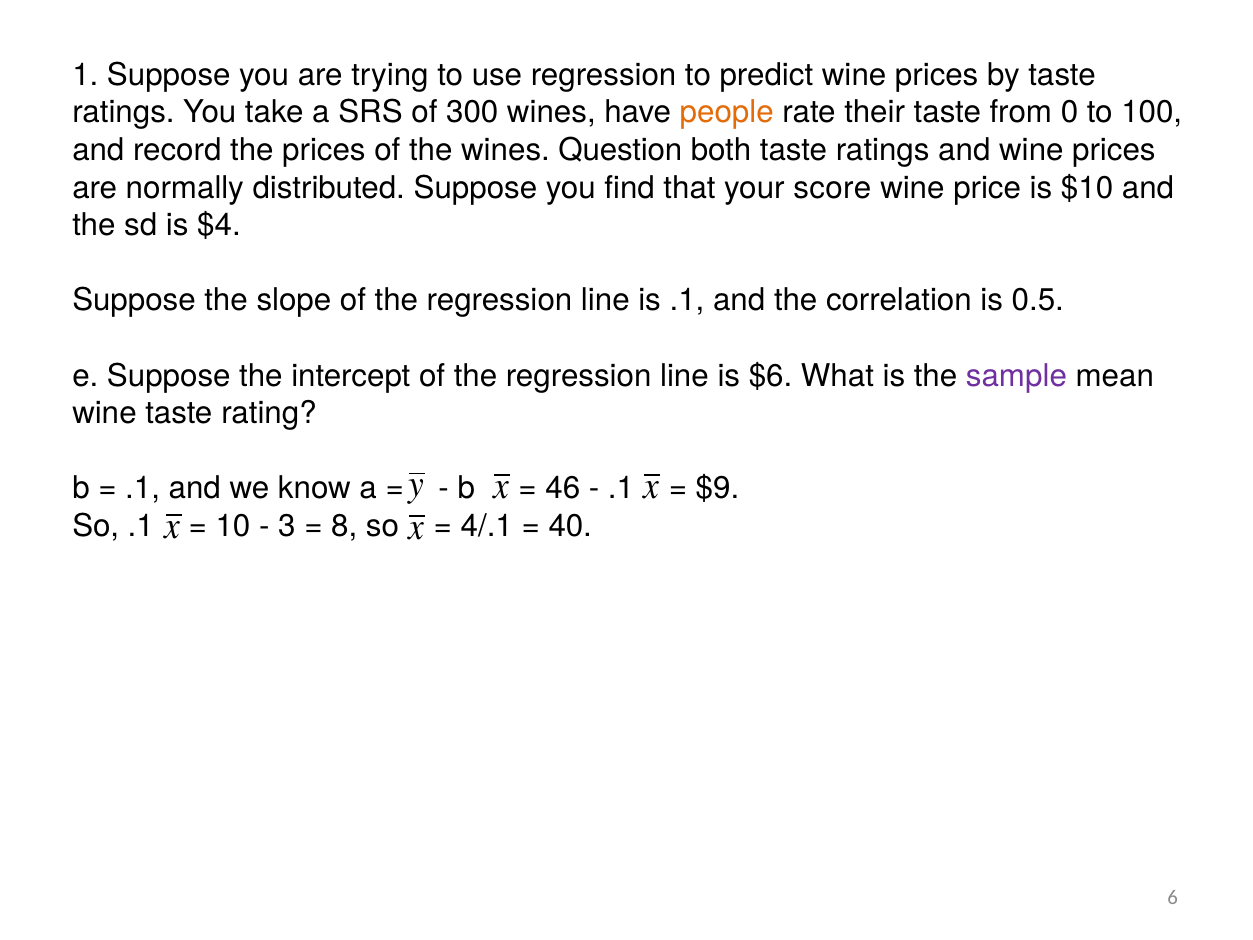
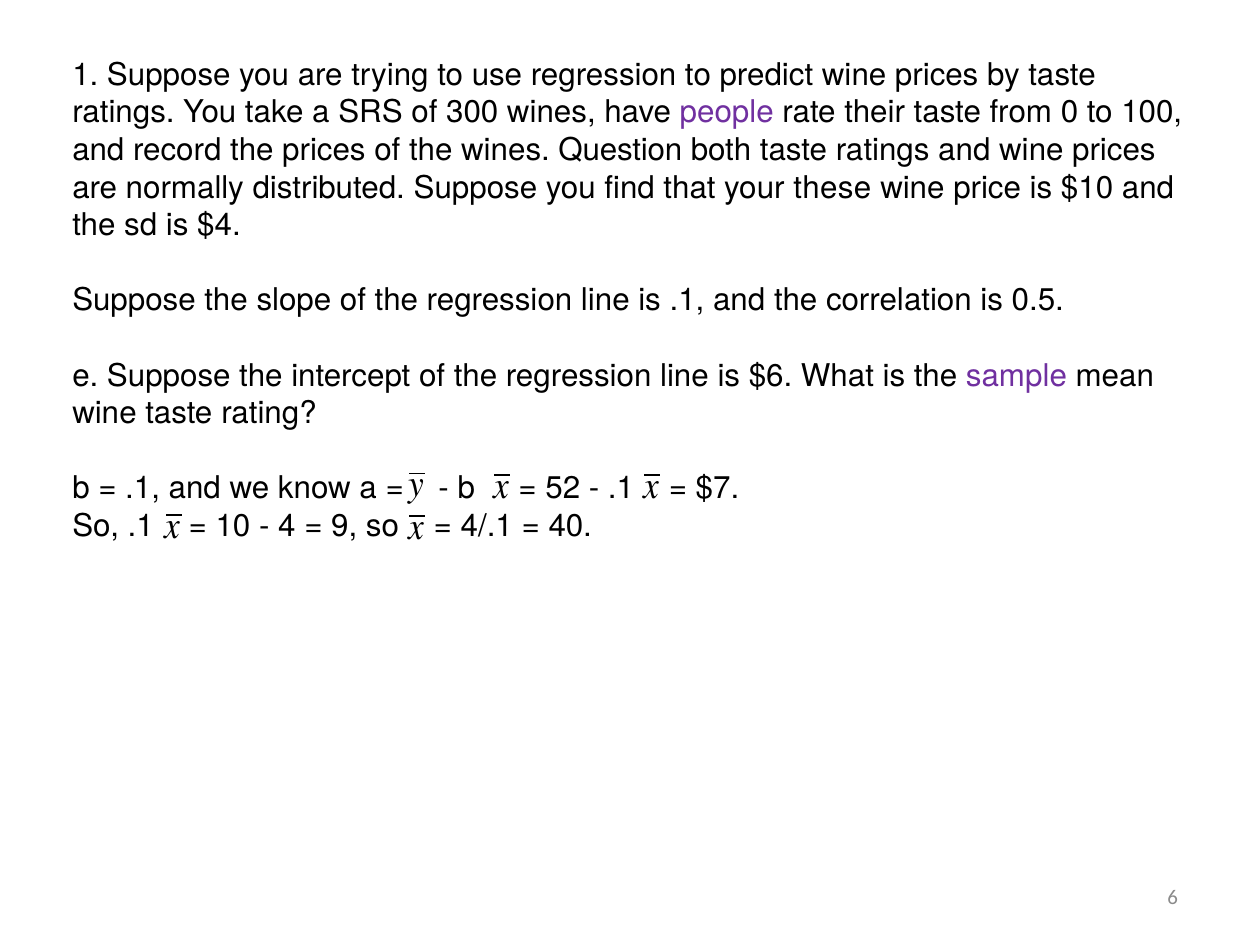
people colour: orange -> purple
score: score -> these
46: 46 -> 52
$9: $9 -> $7
3: 3 -> 4
8: 8 -> 9
